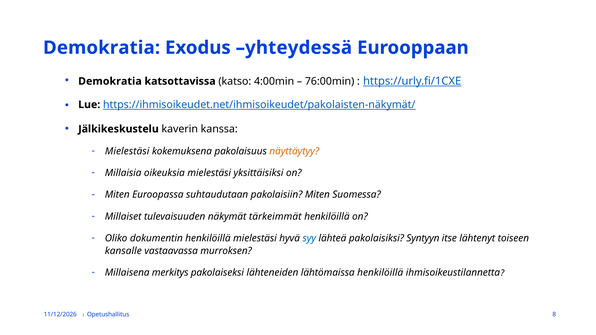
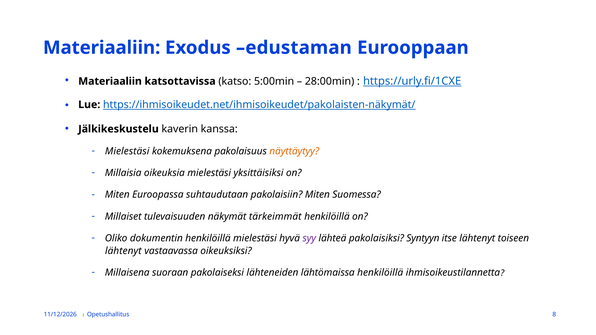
Demokratia at (102, 48): Demokratia -> Materiaaliin
yhteydessä: yhteydessä -> edustaman
Demokratia at (110, 81): Demokratia -> Materiaaliin
4:00min: 4:00min -> 5:00min
76:00min: 76:00min -> 28:00min
syy colour: blue -> purple
kansalle at (123, 251): kansalle -> lähtenyt
murroksen: murroksen -> oikeuksiksi
merkitys: merkitys -> suoraan
